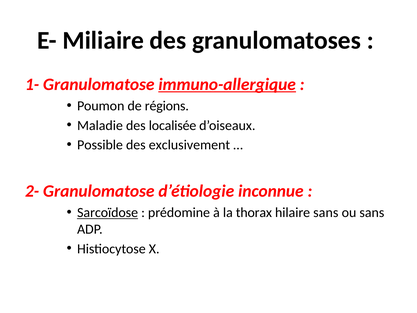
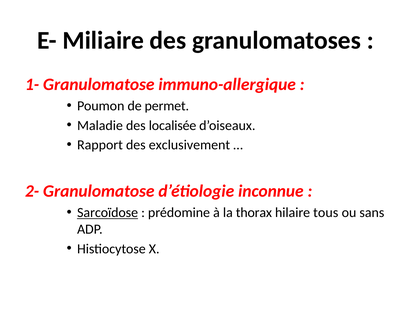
immuno-allergique underline: present -> none
régions: régions -> permet
Possible: Possible -> Rapport
hilaire sans: sans -> tous
